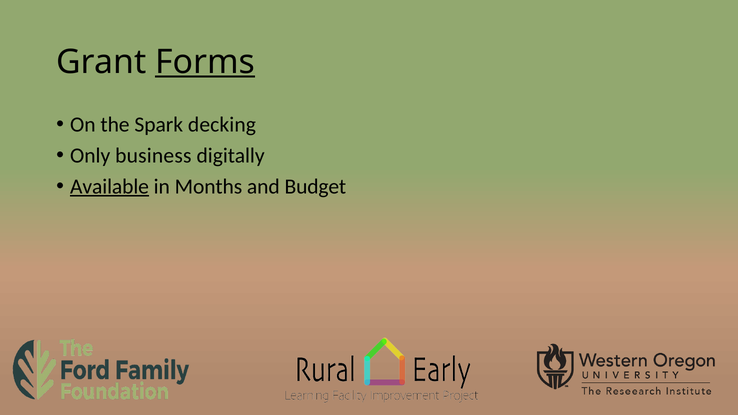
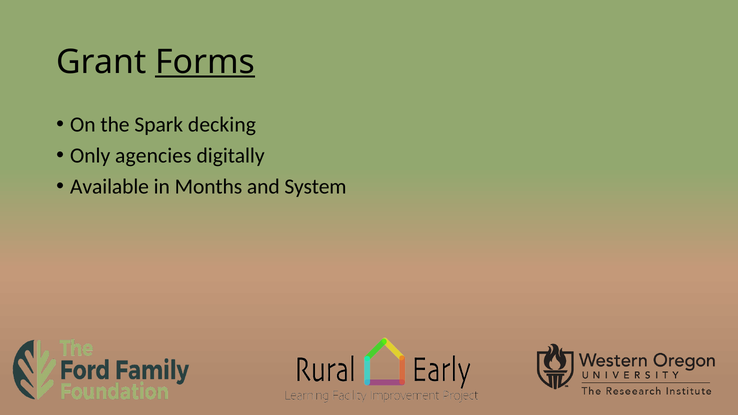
business: business -> agencies
Available underline: present -> none
Budget: Budget -> System
